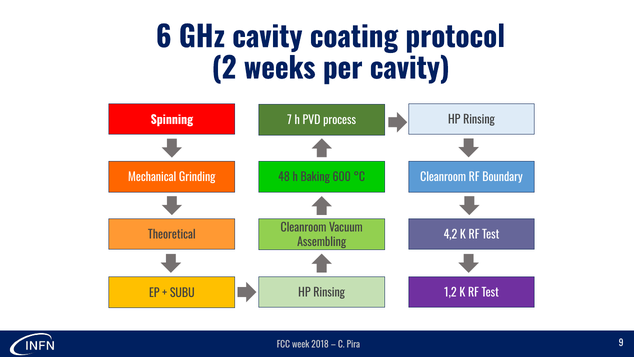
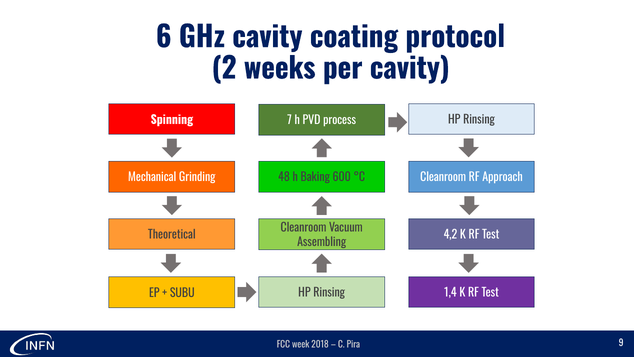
Boundary: Boundary -> Approach
1,2: 1,2 -> 1,4
